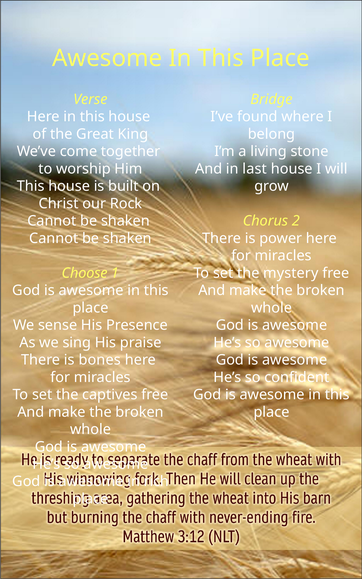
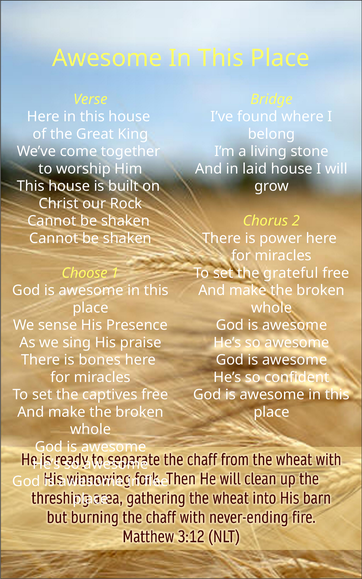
last: last -> laid
mystery: mystery -> grateful
rich: rich -> flee
